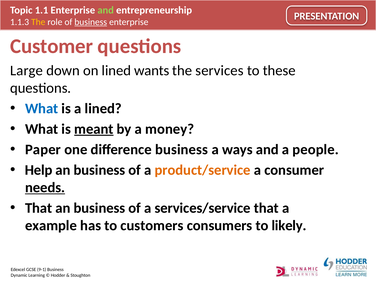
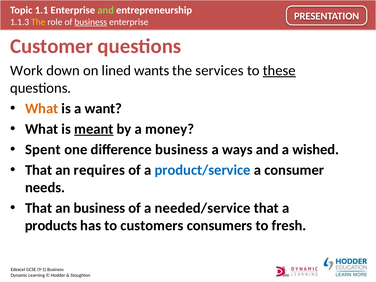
Large: Large -> Work
these underline: none -> present
What at (42, 109) colour: blue -> orange
a lined: lined -> want
Paper: Paper -> Spent
people: people -> wished
Help at (39, 170): Help -> That
business at (99, 170): business -> requires
product/service colour: orange -> blue
needs underline: present -> none
services/service: services/service -> needed/service
example: example -> products
likely: likely -> fresh
